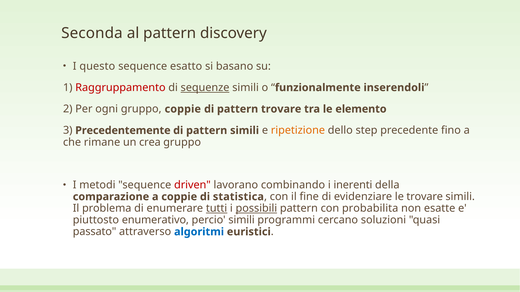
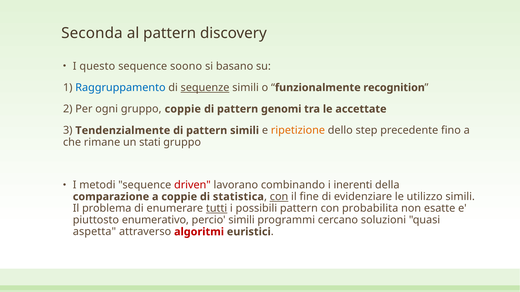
esatto: esatto -> soono
Raggruppamento colour: red -> blue
inserendoli: inserendoli -> recognition
pattern trovare: trovare -> genomi
elemento: elemento -> accettate
Precedentemente: Precedentemente -> Tendenzialmente
crea: crea -> stati
con at (279, 197) underline: none -> present
le trovare: trovare -> utilizzo
possibili underline: present -> none
passato: passato -> aspetta
algoritmi colour: blue -> red
